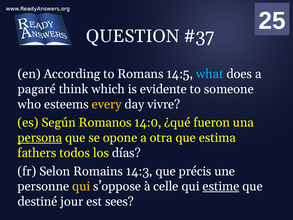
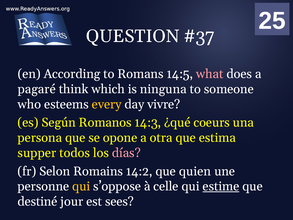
what colour: light blue -> pink
evidente: evidente -> ninguna
14:0: 14:0 -> 14:3
fueron: fueron -> coeurs
persona underline: present -> none
fathers: fathers -> supper
días colour: white -> pink
14:3: 14:3 -> 14:2
précis: précis -> quien
